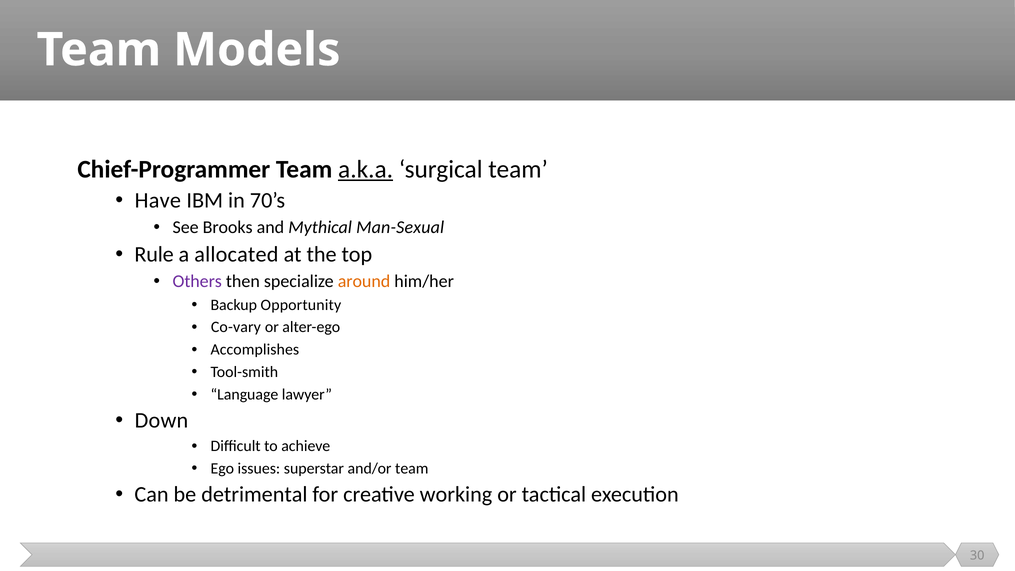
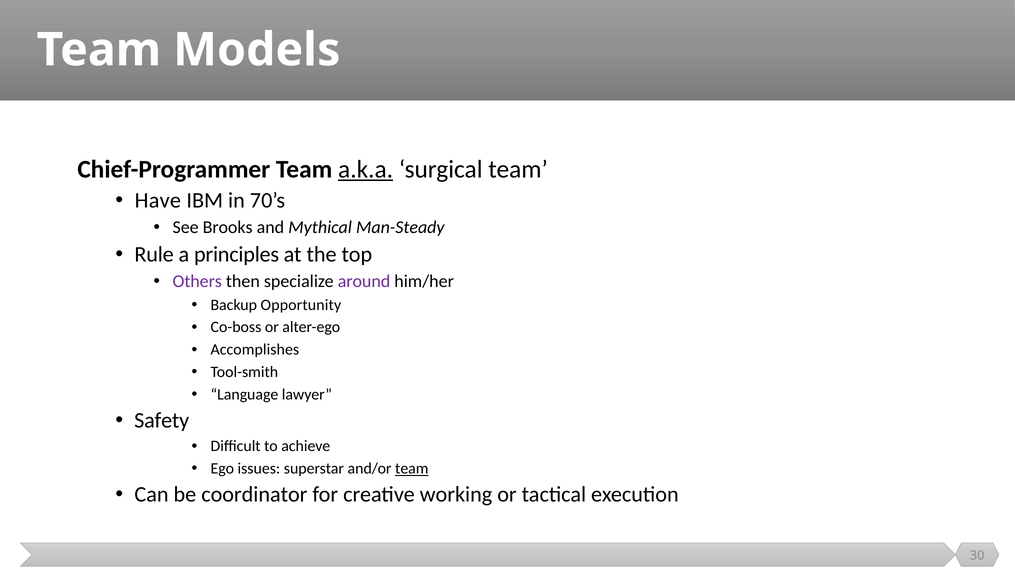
Man-Sexual: Man-Sexual -> Man-Steady
allocated: allocated -> principles
around colour: orange -> purple
Co-vary: Co-vary -> Co-boss
Down: Down -> Safety
team at (412, 469) underline: none -> present
detrimental: detrimental -> coordinator
